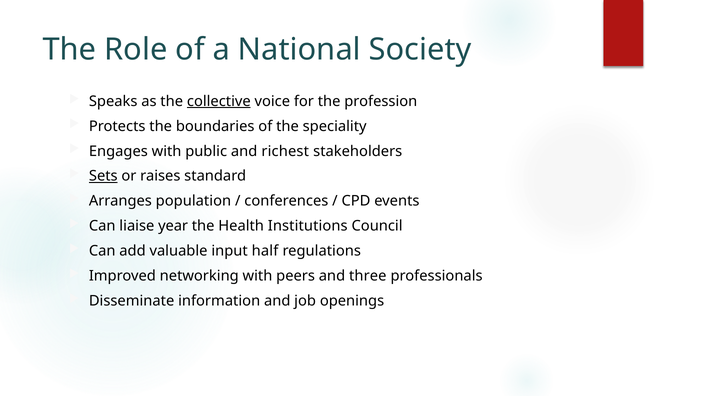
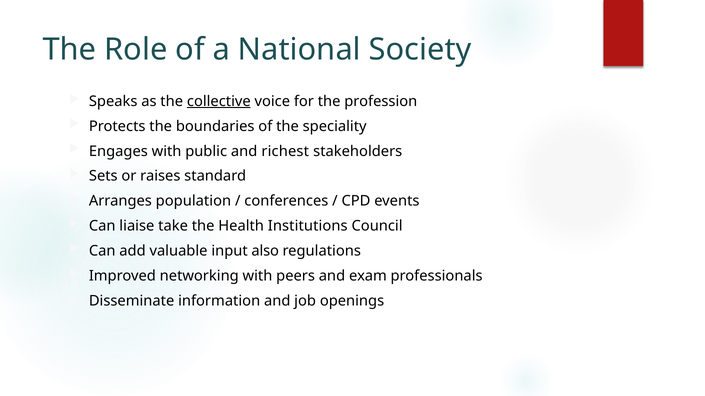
Sets underline: present -> none
year: year -> take
half: half -> also
three: three -> exam
